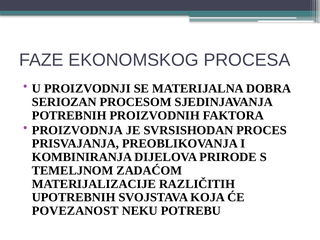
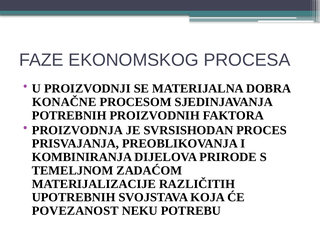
SERIOZAN: SERIOZAN -> KONAČNE
